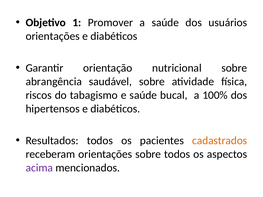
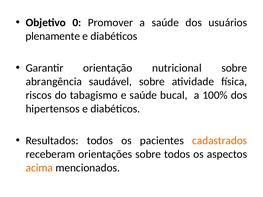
1: 1 -> 0
orientações at (53, 36): orientações -> plenamente
acima colour: purple -> orange
